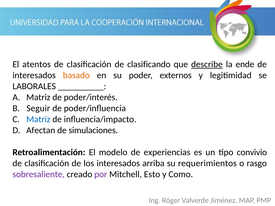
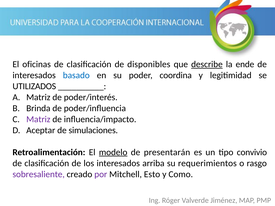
atentos: atentos -> oficinas
clasificando: clasificando -> disponibles
basado colour: orange -> blue
externos: externos -> coordina
LABORALES: LABORALES -> UTILIZADOS
Seguir: Seguir -> Brinda
Matriz at (38, 119) colour: blue -> purple
Afectan: Afectan -> Aceptar
modelo underline: none -> present
experiencias: experiencias -> presentarán
